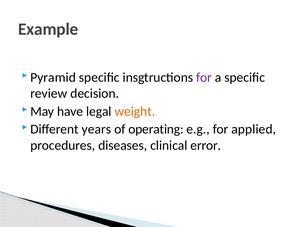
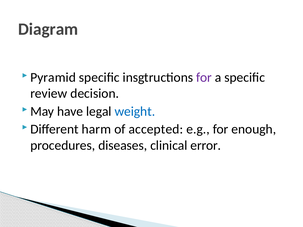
Example: Example -> Diagram
weight colour: orange -> blue
years: years -> harm
operating: operating -> accepted
applied: applied -> enough
